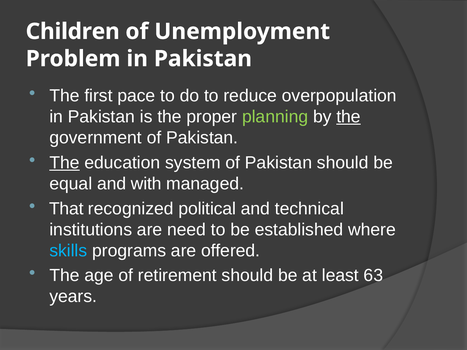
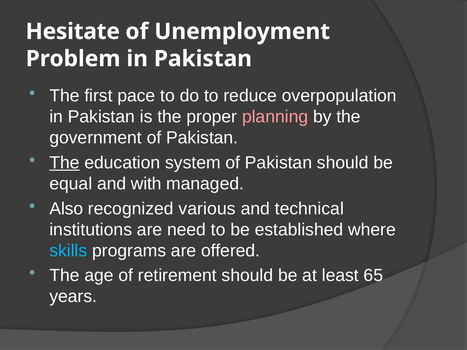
Children: Children -> Hesitate
planning colour: light green -> pink
the at (349, 117) underline: present -> none
That: That -> Also
political: political -> various
63: 63 -> 65
